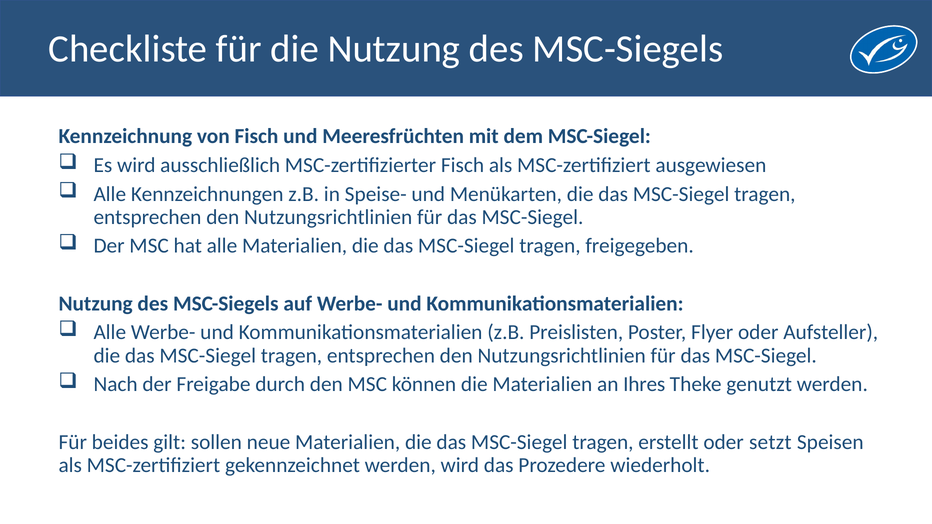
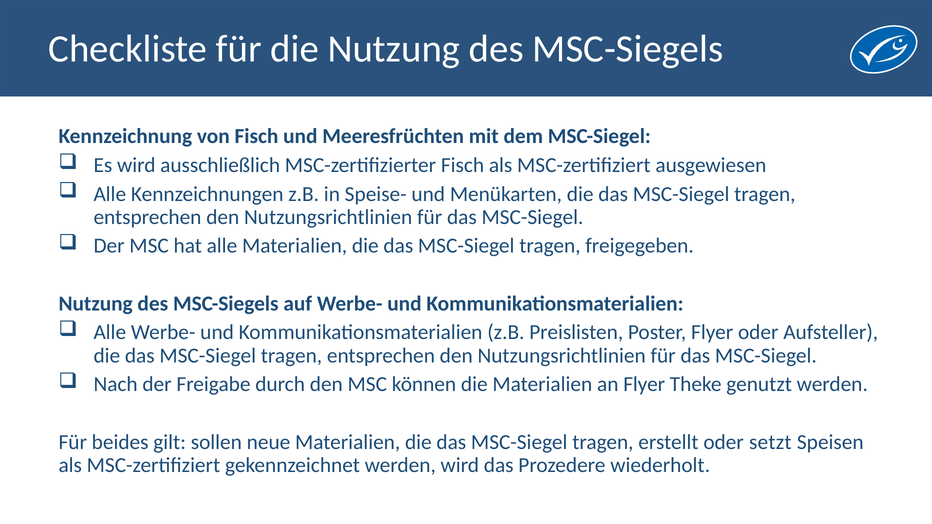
an Ihres: Ihres -> Flyer
